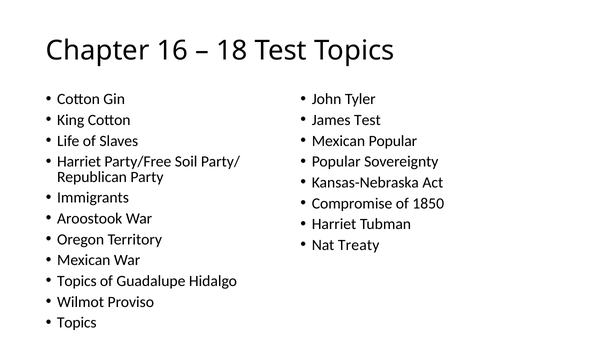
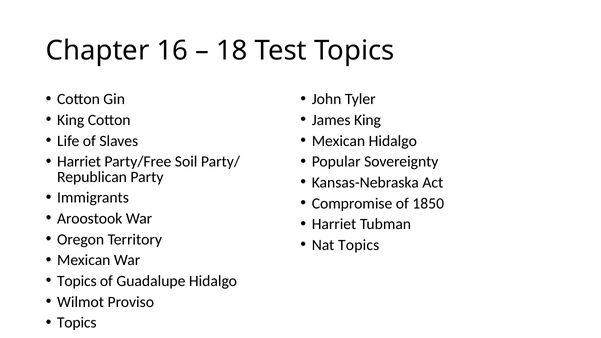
James Test: Test -> King
Mexican Popular: Popular -> Hidalgo
Nat Treaty: Treaty -> Topics
